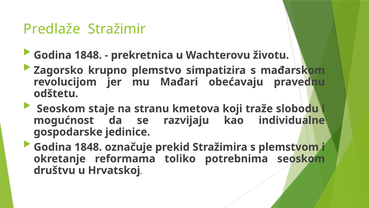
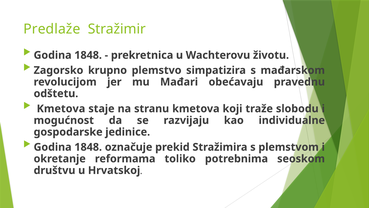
Seoskom at (61, 108): Seoskom -> Kmetova
